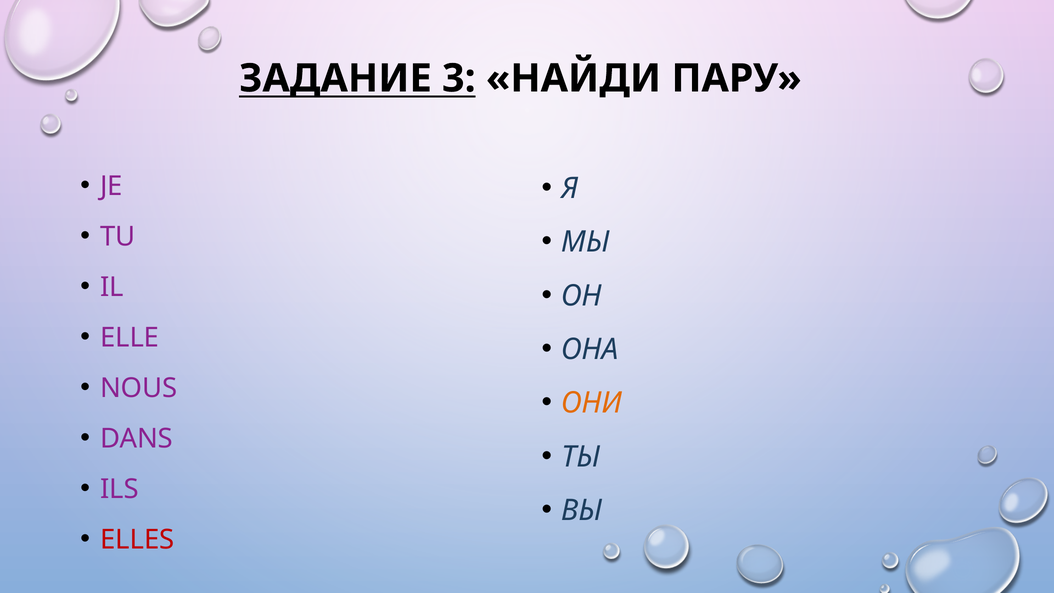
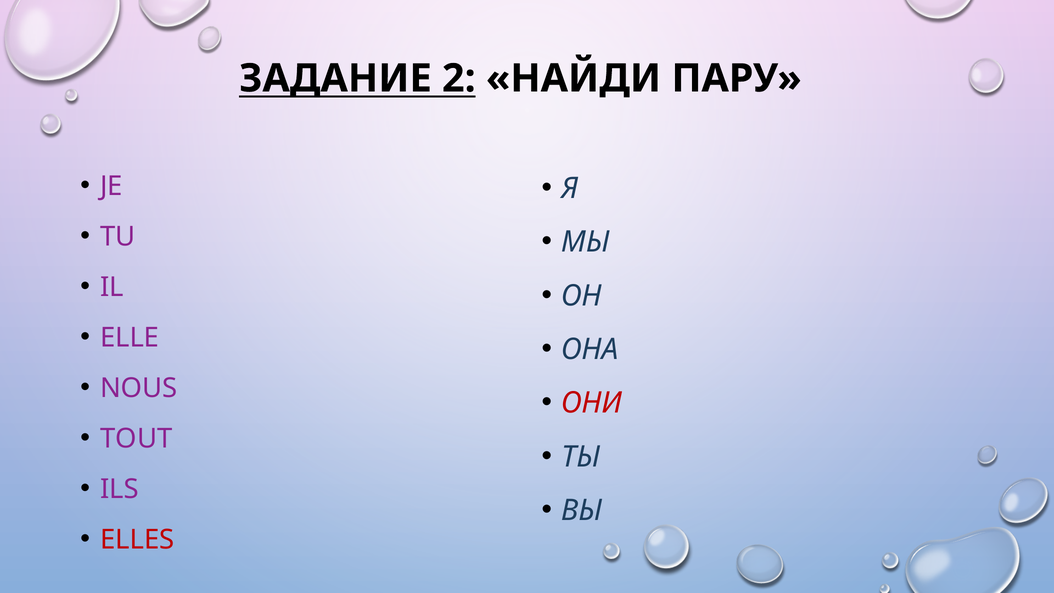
3: 3 -> 2
ОНИ colour: orange -> red
DANS: DANS -> TOUT
